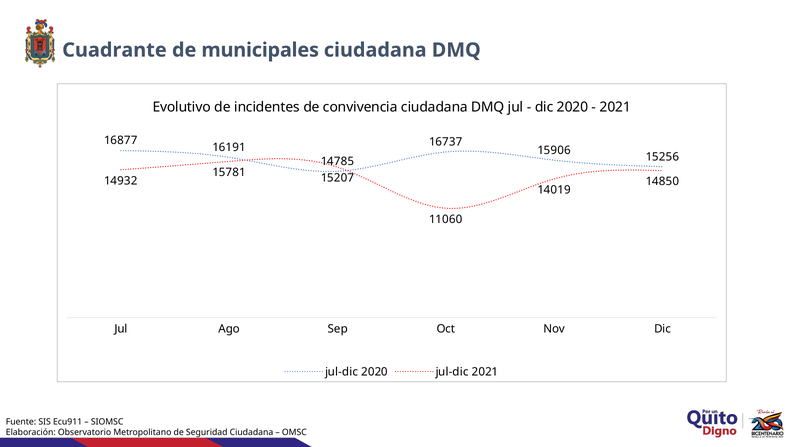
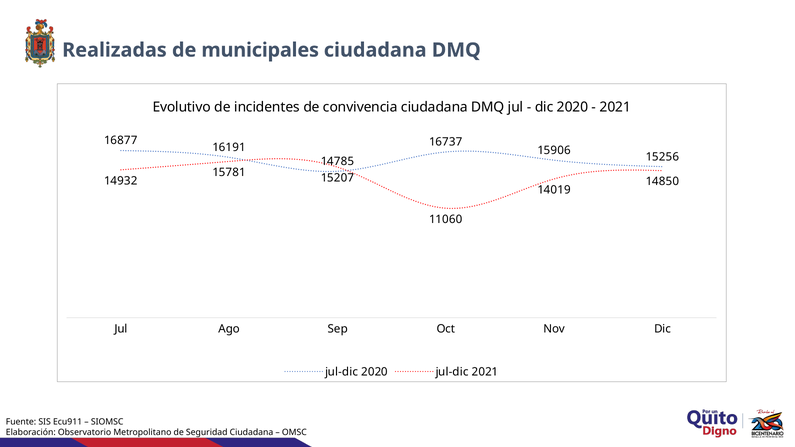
Cuadrante: Cuadrante -> Realizadas
